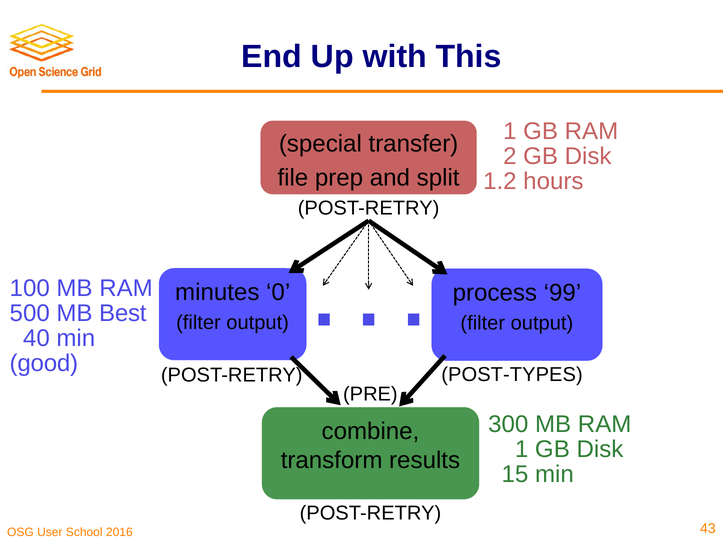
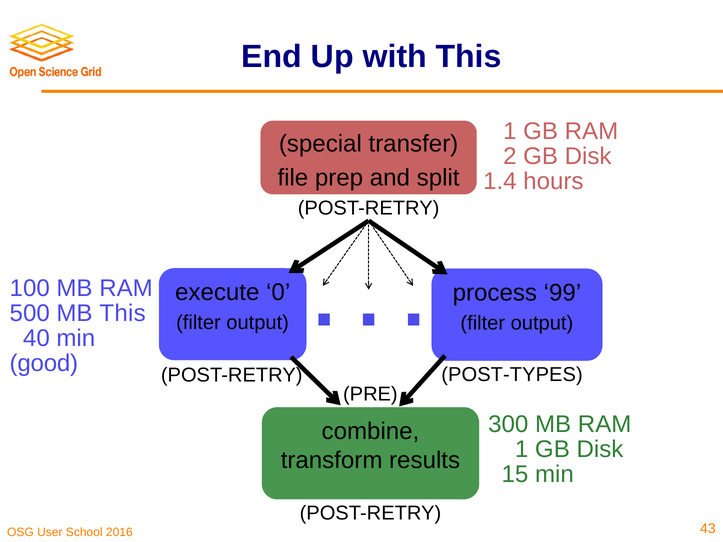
1.2: 1.2 -> 1.4
minutes: minutes -> execute
MB Best: Best -> This
